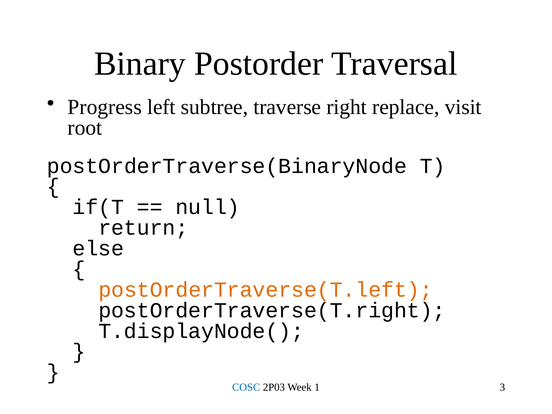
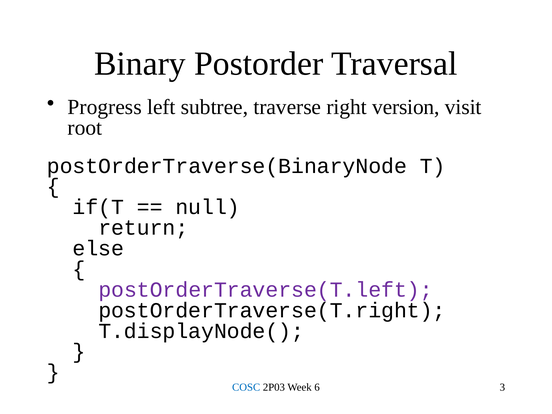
replace: replace -> version
postOrderTraverse(T.left colour: orange -> purple
1: 1 -> 6
